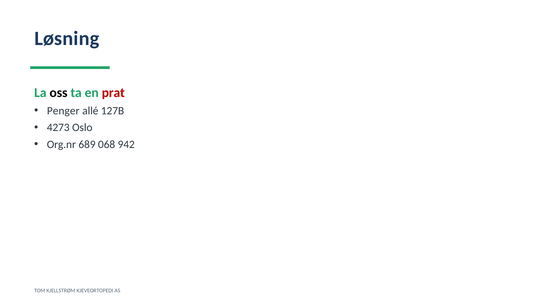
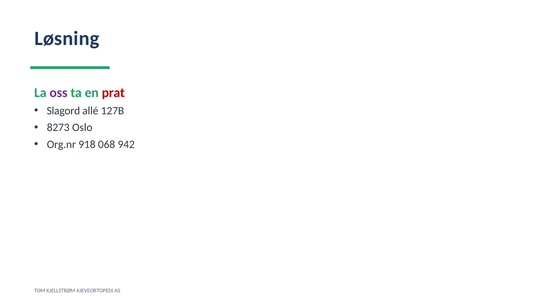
oss colour: black -> purple
Penger: Penger -> Slagord
4273: 4273 -> 8273
689: 689 -> 918
